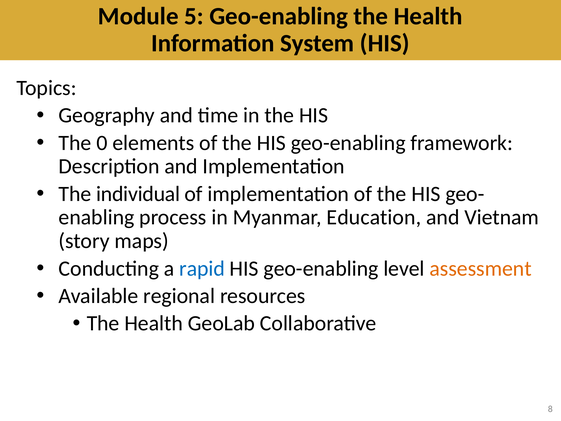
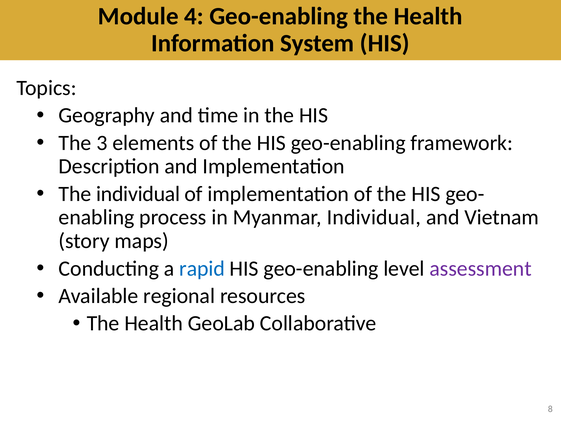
5: 5 -> 4
0: 0 -> 3
Myanmar Education: Education -> Individual
assessment colour: orange -> purple
